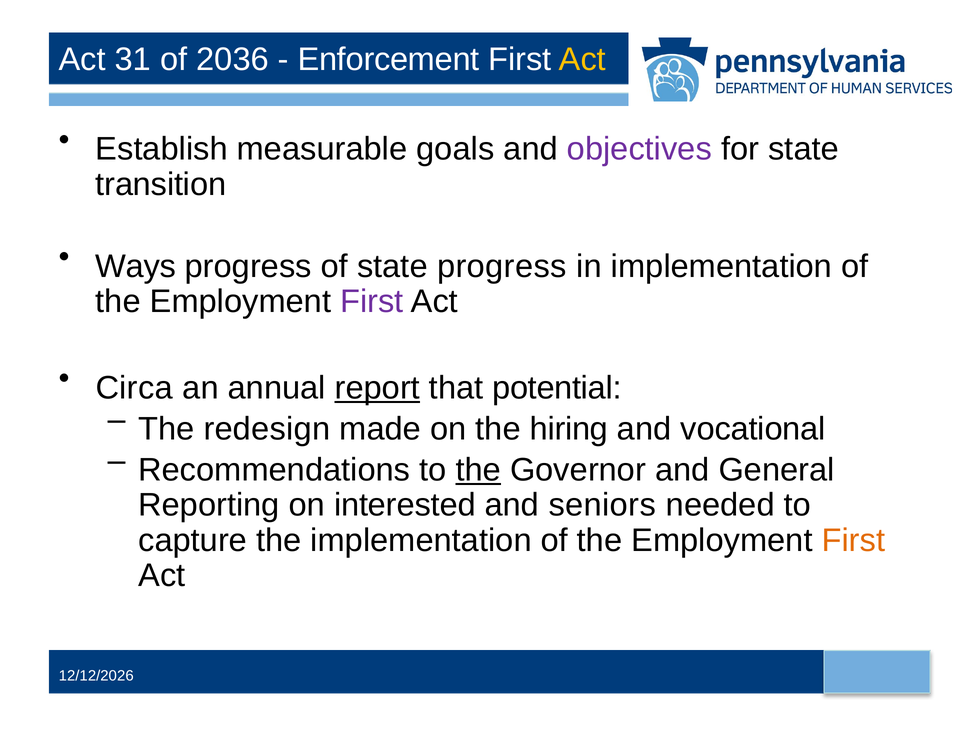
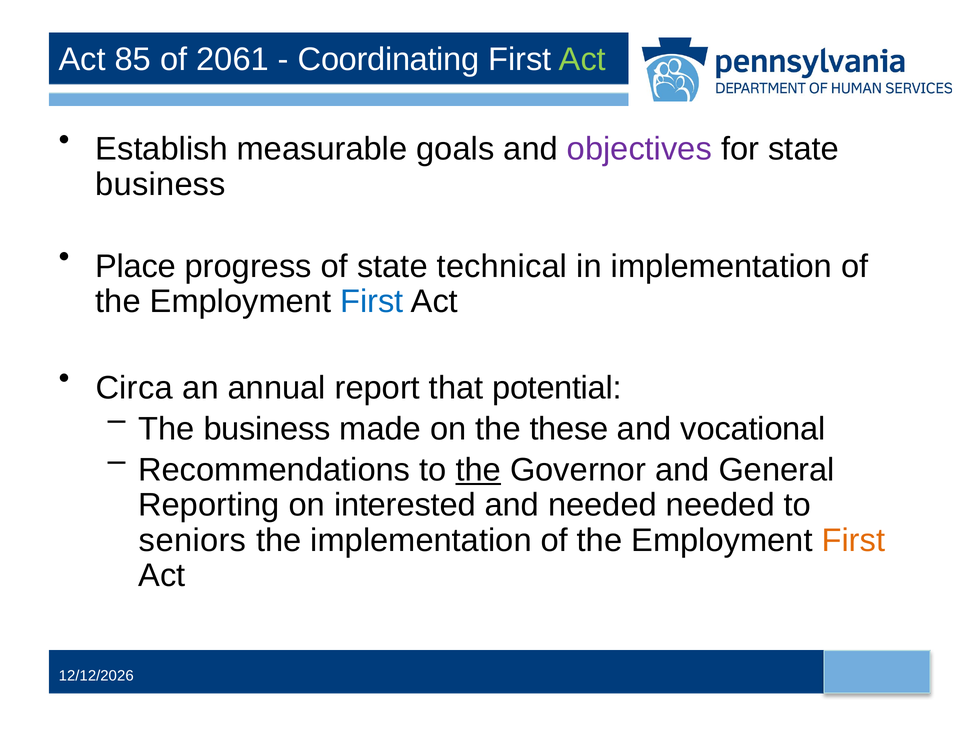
31: 31 -> 85
2036: 2036 -> 2061
Enforcement: Enforcement -> Coordinating
Act at (582, 59) colour: yellow -> light green
transition at (161, 184): transition -> business
Ways: Ways -> Place
state progress: progress -> technical
First at (372, 302) colour: purple -> blue
report underline: present -> none
The redesign: redesign -> business
hiring: hiring -> these
and seniors: seniors -> needed
capture: capture -> seniors
